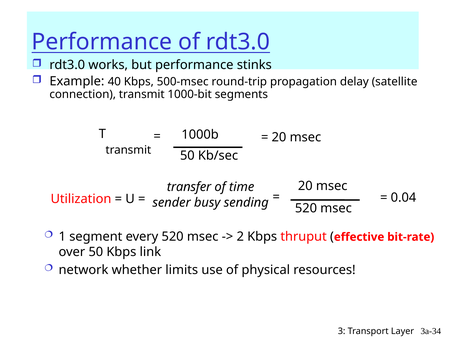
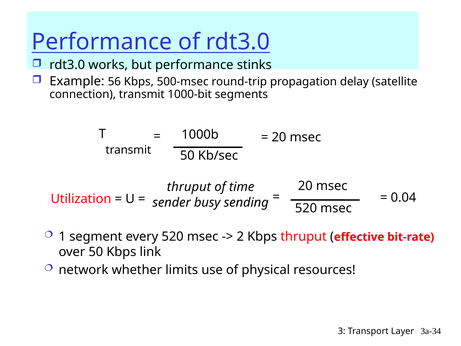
40: 40 -> 56
transfer at (189, 187): transfer -> thruput
